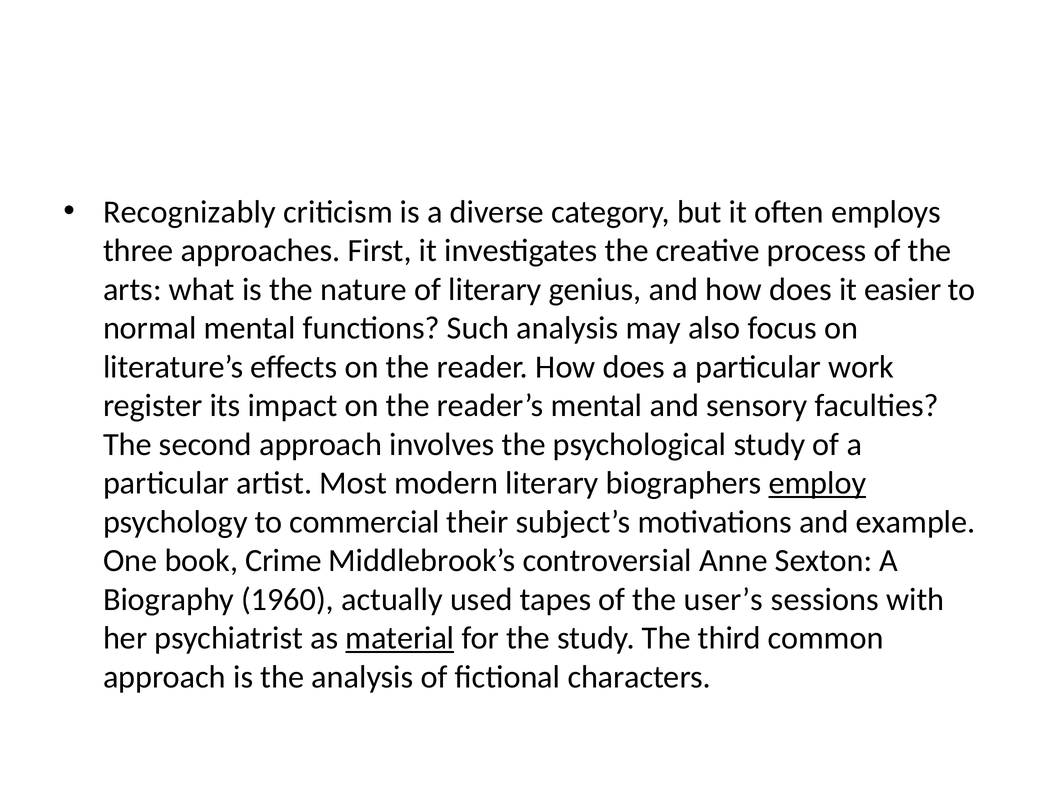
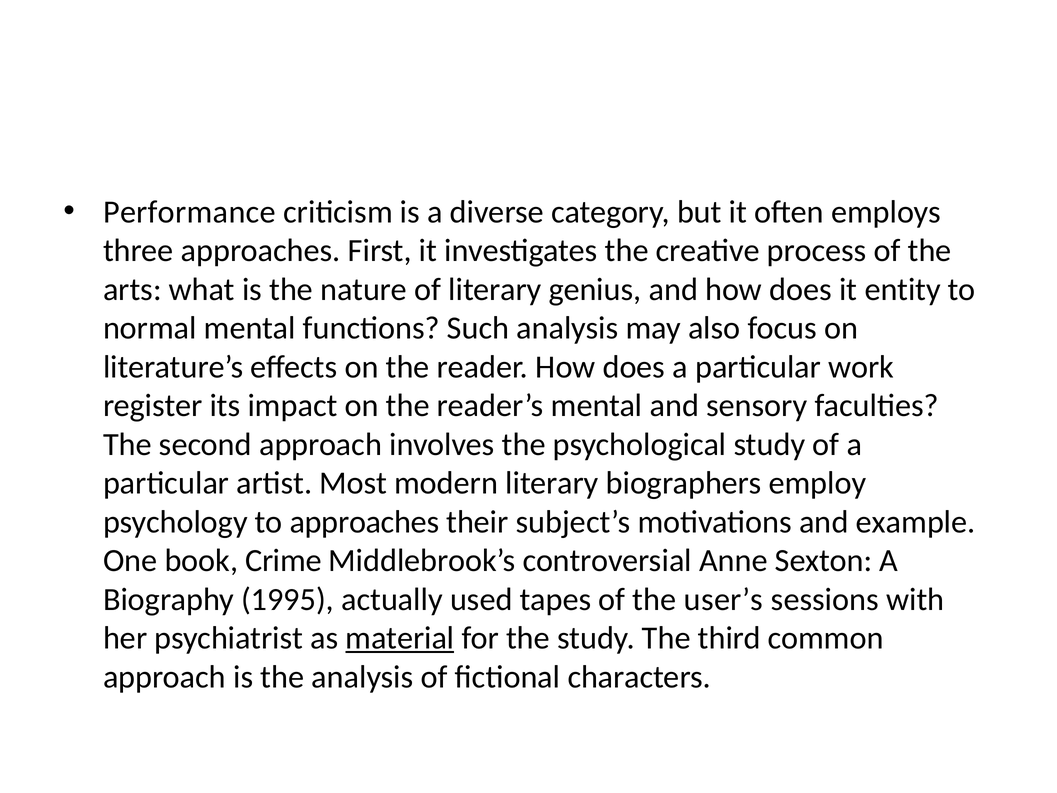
Recognizably: Recognizably -> Performance
easier: easier -> entity
employ underline: present -> none
to commercial: commercial -> approaches
1960: 1960 -> 1995
